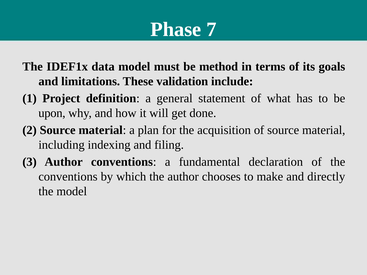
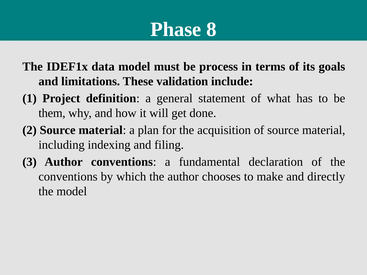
7: 7 -> 8
method: method -> process
upon: upon -> them
